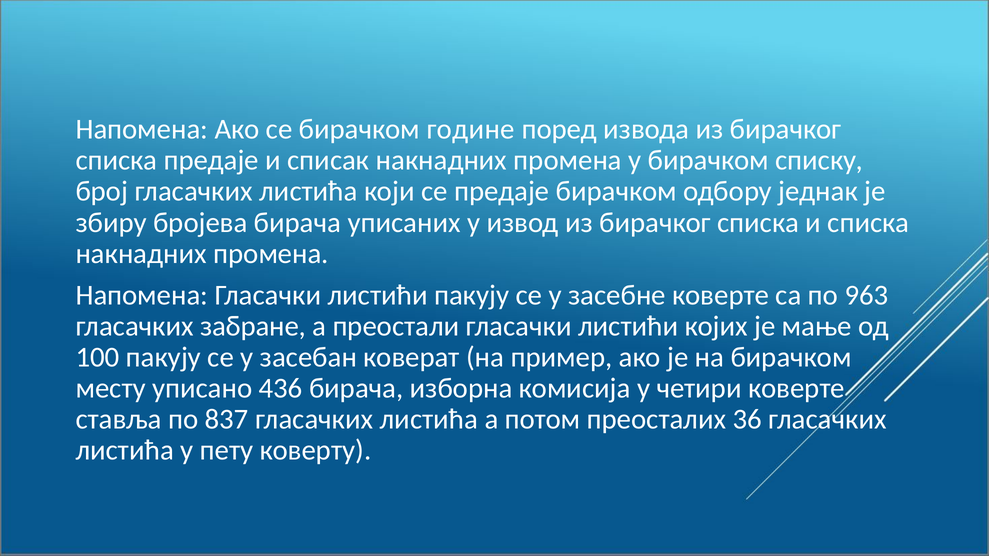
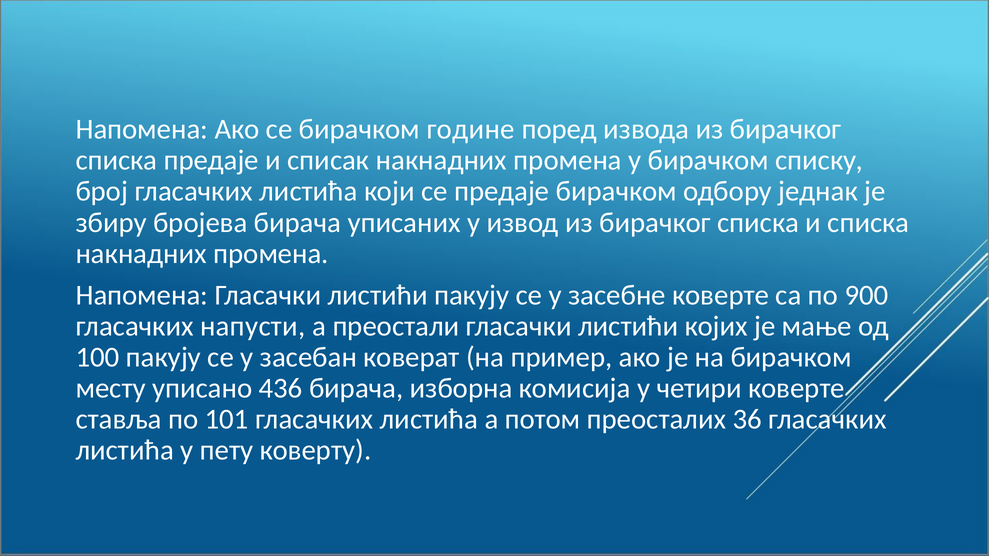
963: 963 -> 900
забране: забране -> напусти
837: 837 -> 101
